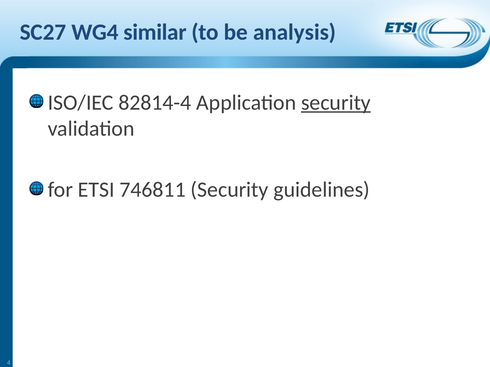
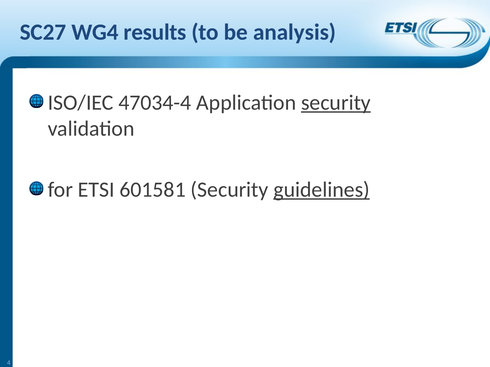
similar: similar -> results
82814-4: 82814-4 -> 47034-4
746811: 746811 -> 601581
guidelines underline: none -> present
